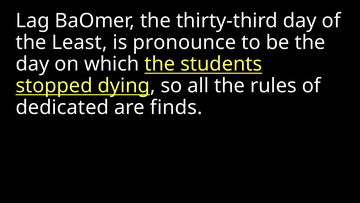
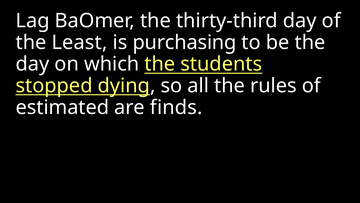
pronounce: pronounce -> purchasing
dedicated: dedicated -> estimated
